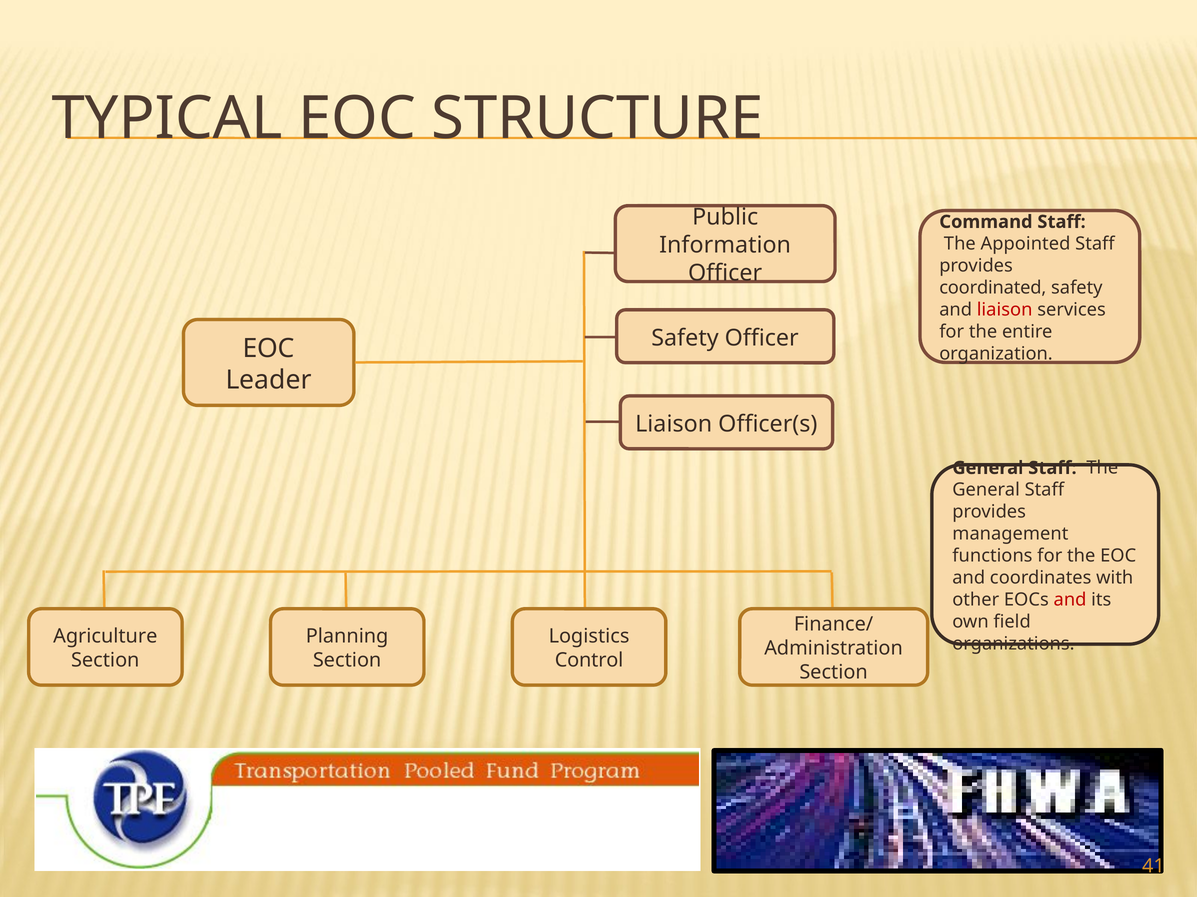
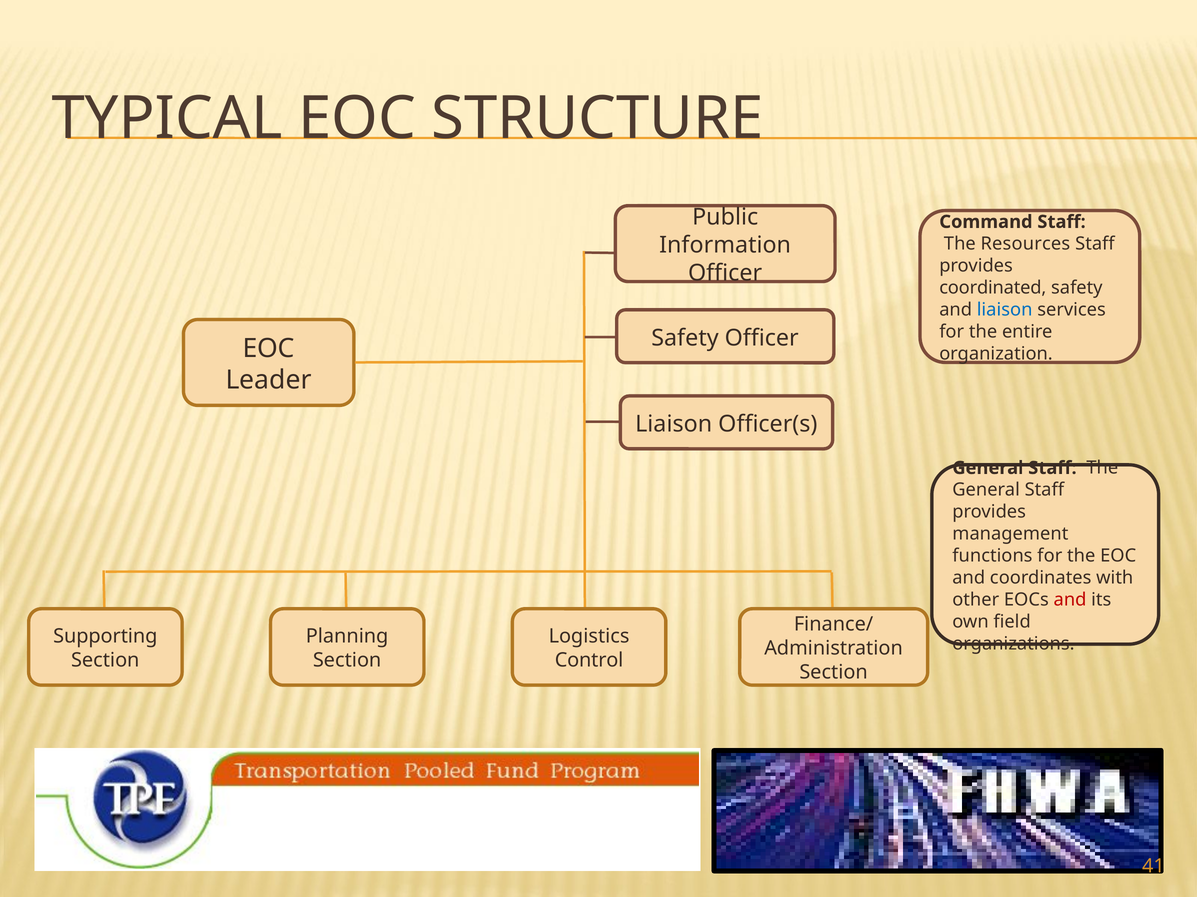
Appointed: Appointed -> Resources
liaison at (1005, 310) colour: red -> blue
Agriculture: Agriculture -> Supporting
